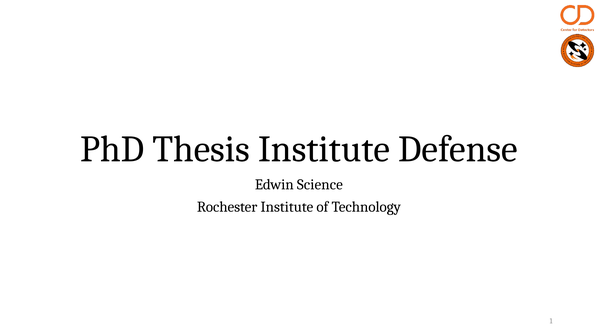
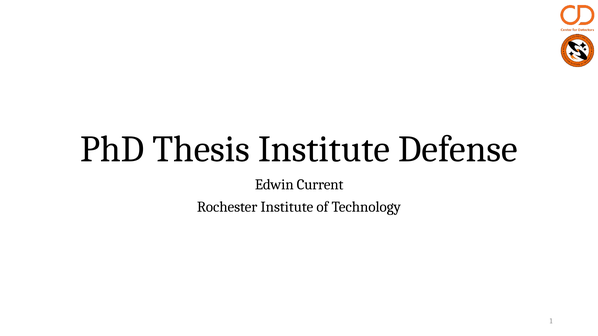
Science: Science -> Current
